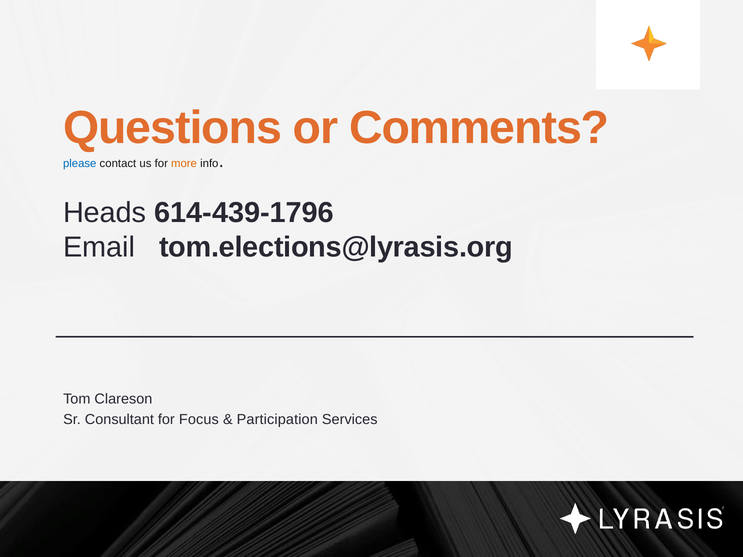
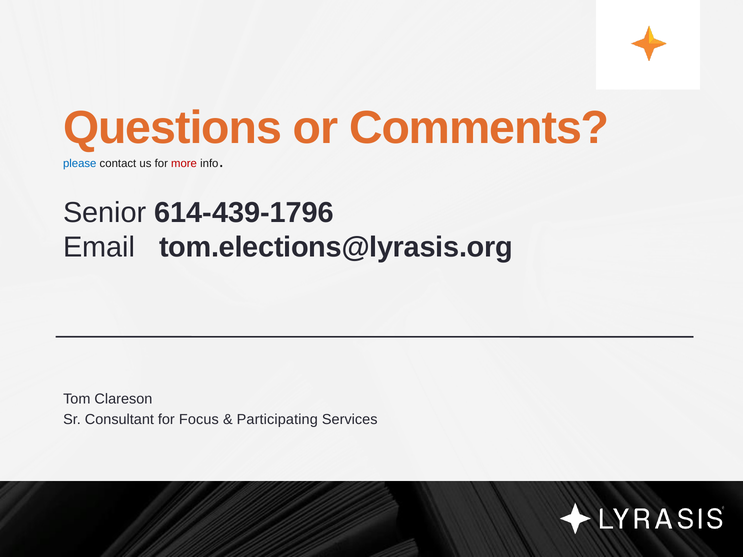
more colour: orange -> red
Heads: Heads -> Senior
Participation: Participation -> Participating
